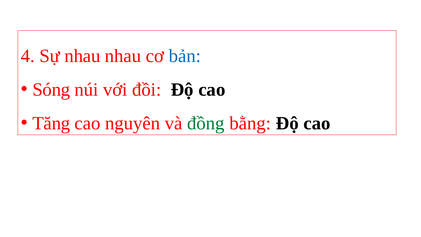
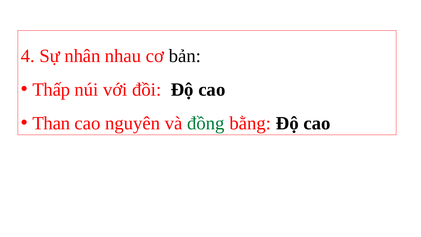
Sự nhau: nhau -> nhân
bản colour: blue -> black
Sóng: Sóng -> Thấp
Tăng: Tăng -> Than
